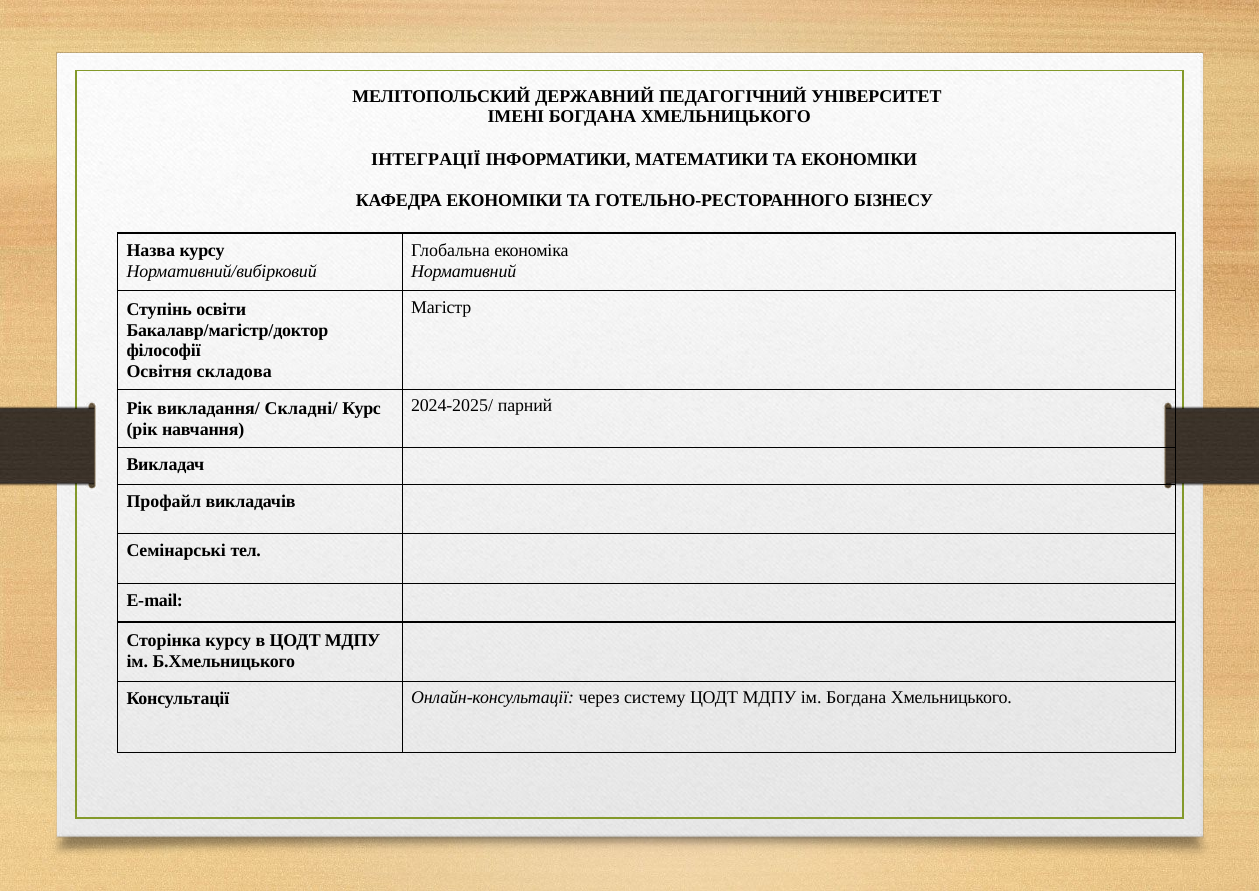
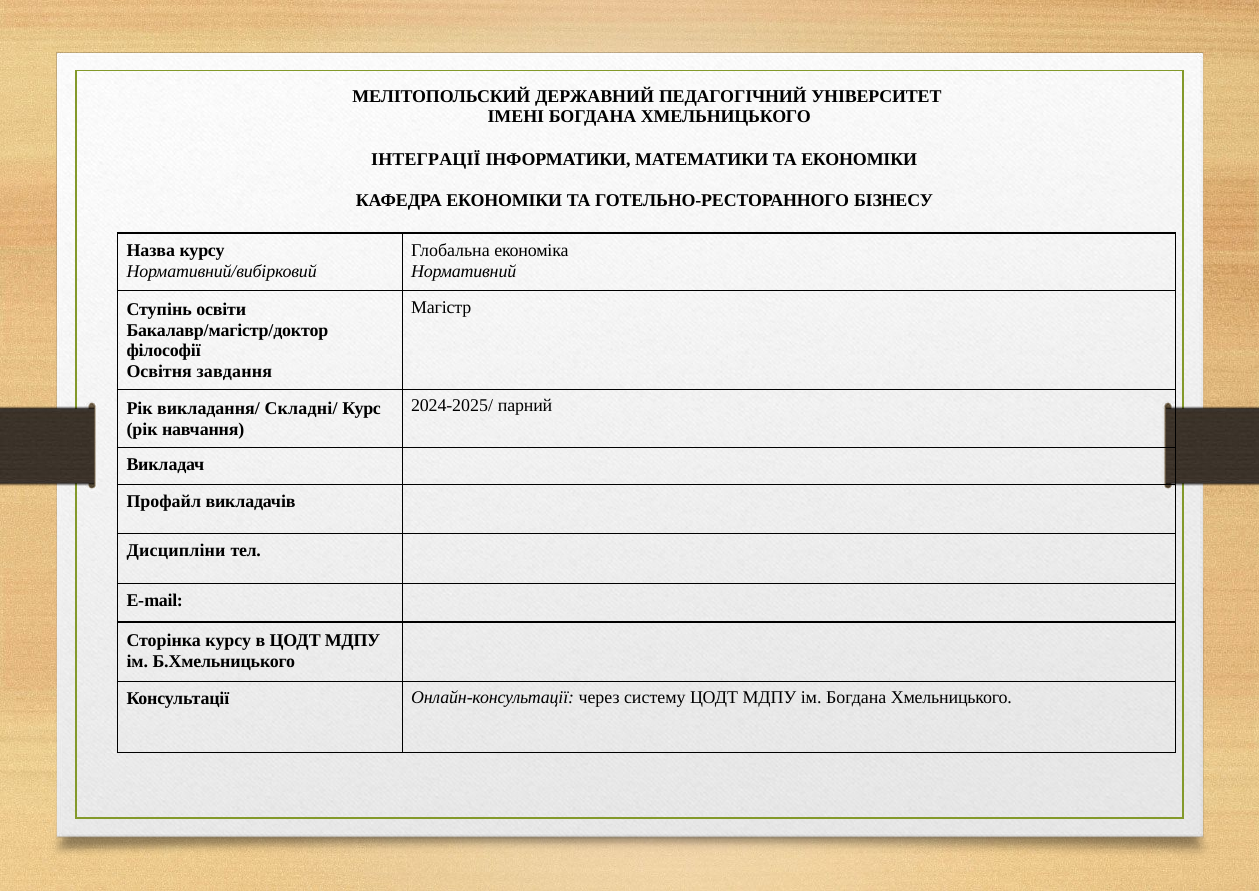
складова: складова -> завдання
Семінарські: Семінарські -> Дисципліни
